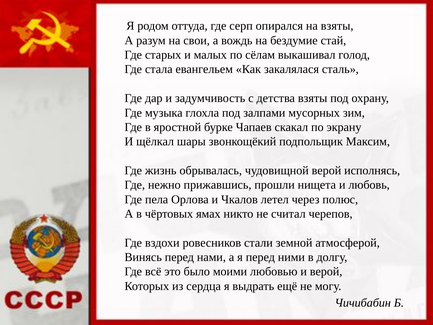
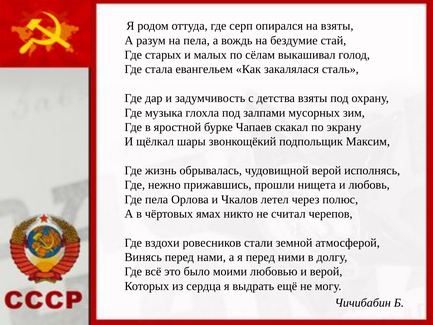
на свои: свои -> пела
